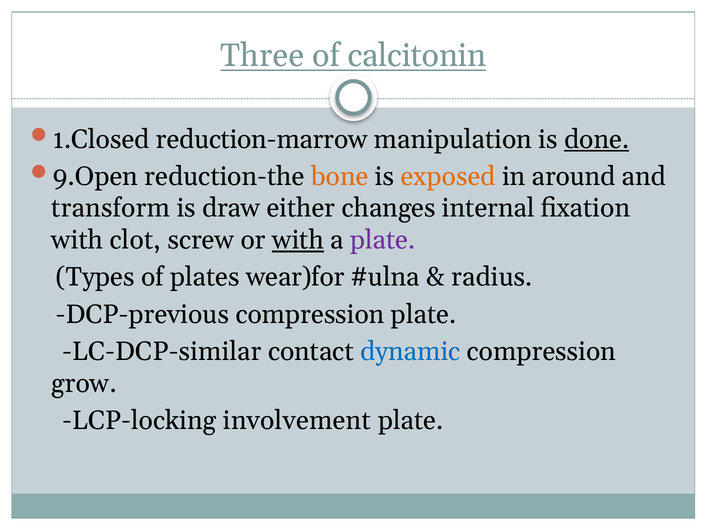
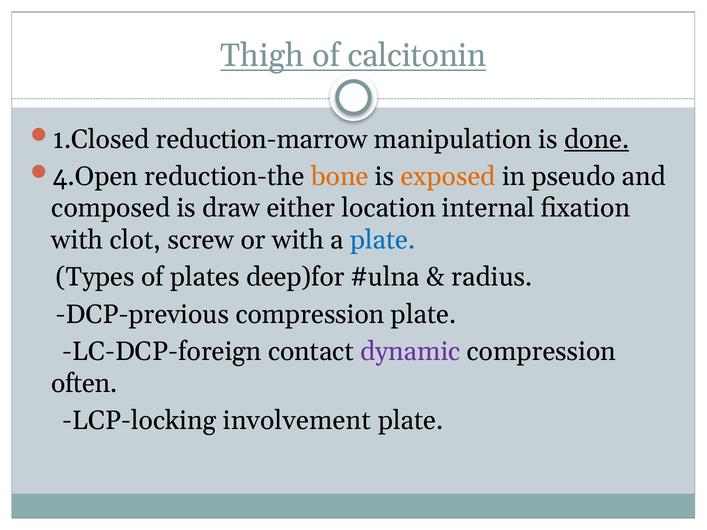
Three: Three -> Thigh
9.Open: 9.Open -> 4.Open
around: around -> pseudo
transform: transform -> composed
changes: changes -> location
with at (298, 240) underline: present -> none
plate at (383, 240) colour: purple -> blue
wear)for: wear)for -> deep)for
LC-DCP-similar: LC-DCP-similar -> LC-DCP-foreign
dynamic colour: blue -> purple
grow: grow -> often
